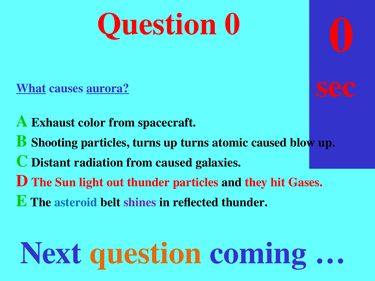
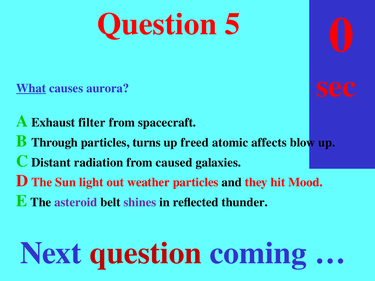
Question 0: 0 -> 5
aurora underline: present -> none
color: color -> filter
Shooting: Shooting -> Through
up turns: turns -> freed
atomic caused: caused -> affects
out thunder: thunder -> weather
Gases: Gases -> Mood
asteroid colour: blue -> purple
question at (146, 253) colour: orange -> red
